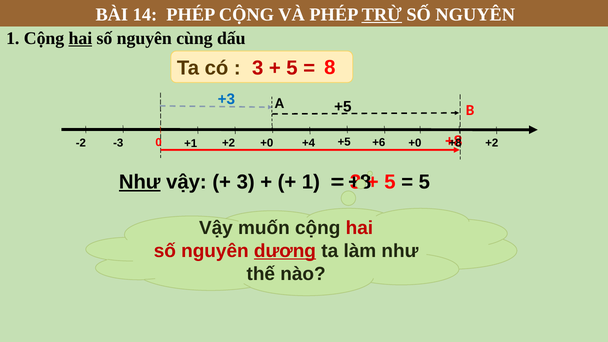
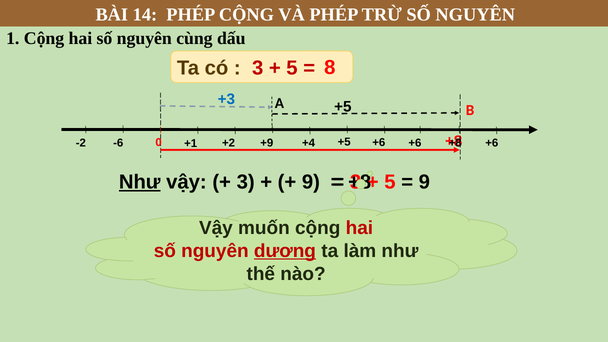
TRỪ underline: present -> none
hai at (80, 38) underline: present -> none
+2 at (492, 143): +2 -> +6
-3: -3 -> -6
+2 +0: +0 -> +9
+5 +0: +0 -> +6
1 at (311, 182): 1 -> 9
5 at (424, 182): 5 -> 9
